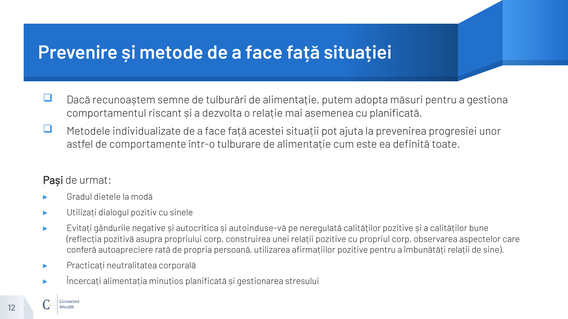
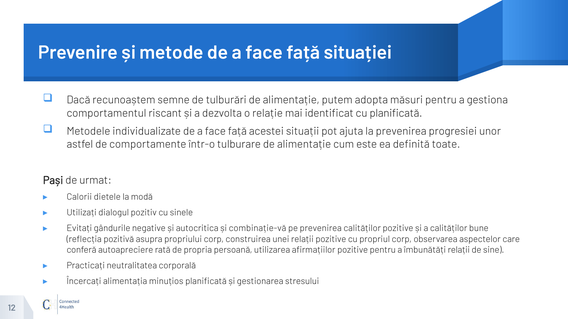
asemenea: asemenea -> identificat
Gradul: Gradul -> Calorii
autoinduse-vă: autoinduse-vă -> combinație-vă
pe neregulată: neregulată -> prevenirea
